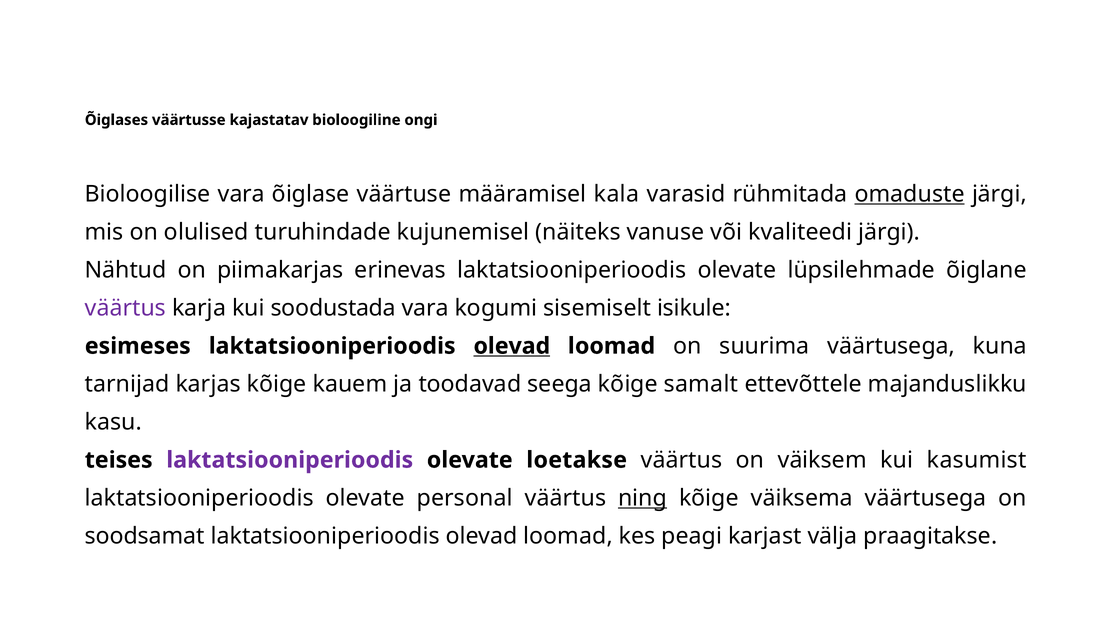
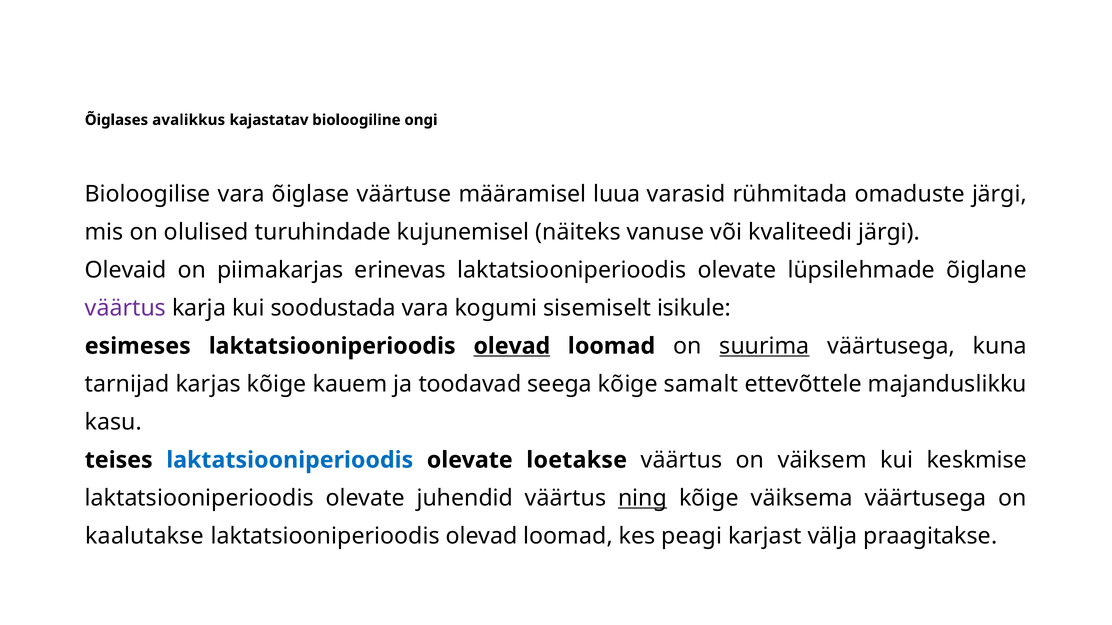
väärtusse: väärtusse -> avalikkus
kala: kala -> luua
omaduste underline: present -> none
Nähtud: Nähtud -> Olevaid
suurima underline: none -> present
laktatsiooniperioodis at (290, 460) colour: purple -> blue
kasumist: kasumist -> keskmise
personal: personal -> juhendid
soodsamat: soodsamat -> kaalutakse
